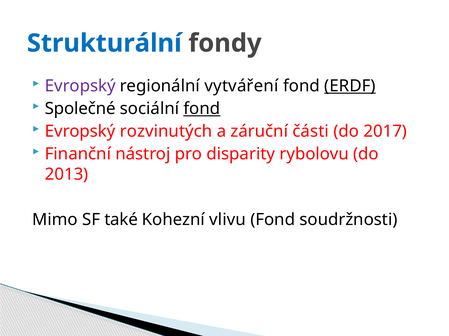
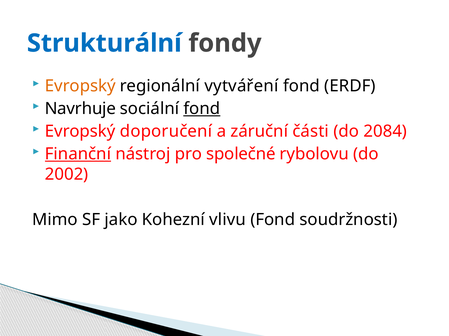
Evropský at (80, 86) colour: purple -> orange
ERDF underline: present -> none
Společné: Společné -> Navrhuje
rozvinutých: rozvinutých -> doporučení
2017: 2017 -> 2084
Finanční underline: none -> present
disparity: disparity -> společné
2013: 2013 -> 2002
také: také -> jako
